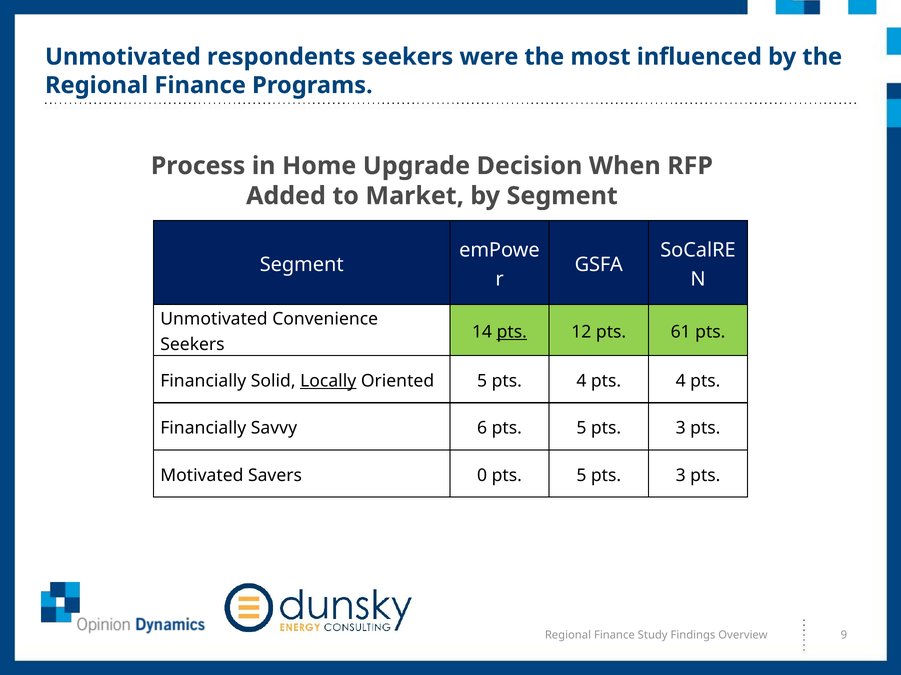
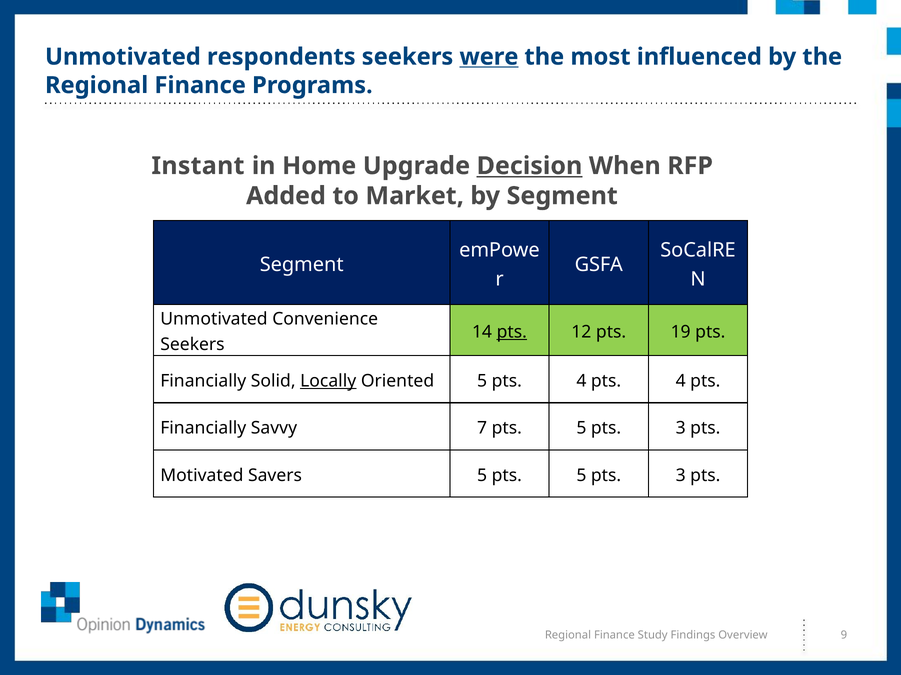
were underline: none -> present
Process: Process -> Instant
Decision underline: none -> present
61: 61 -> 19
6: 6 -> 7
Savers 0: 0 -> 5
